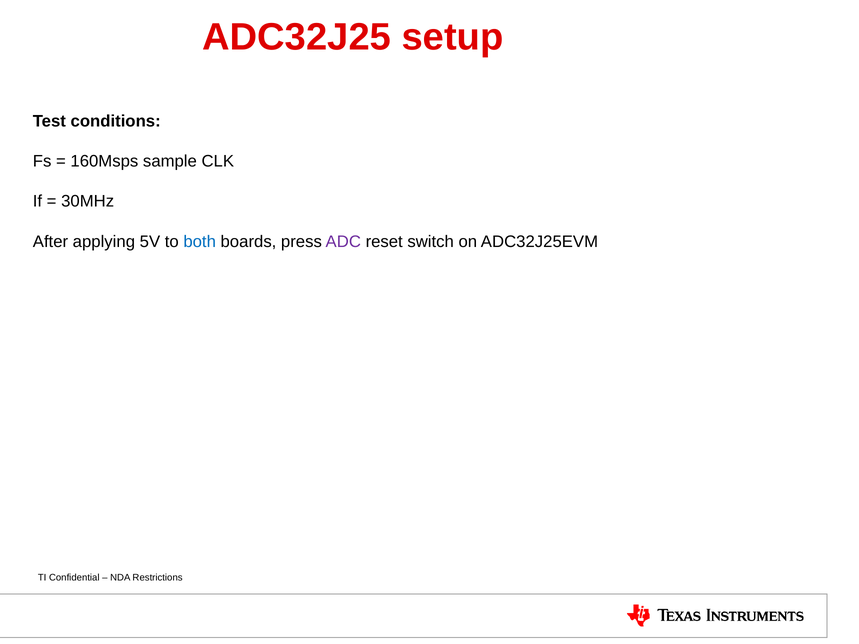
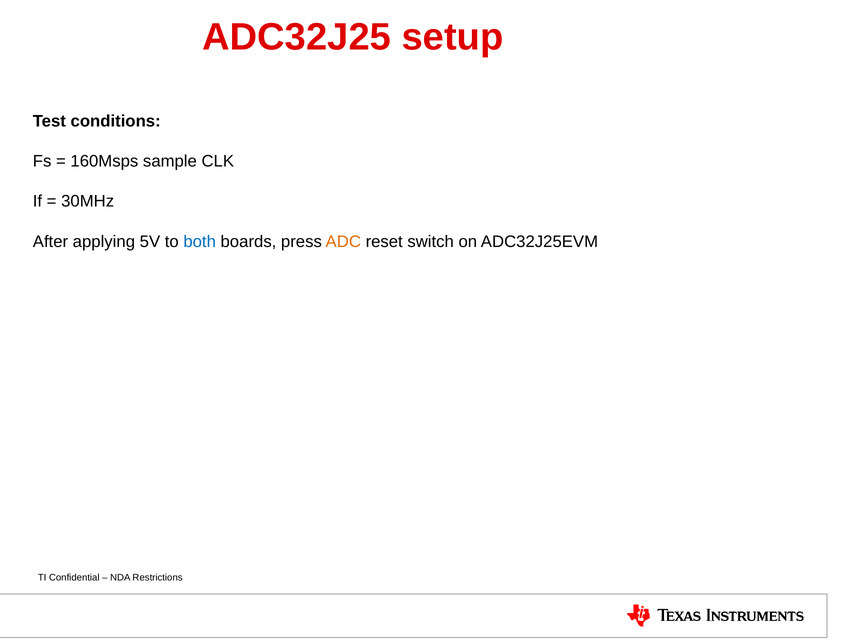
ADC colour: purple -> orange
